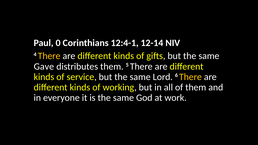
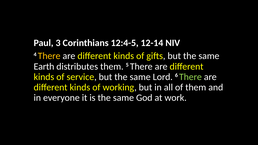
0: 0 -> 3
12:4-1: 12:4-1 -> 12:4-5
Gave: Gave -> Earth
There at (190, 77) colour: yellow -> light green
